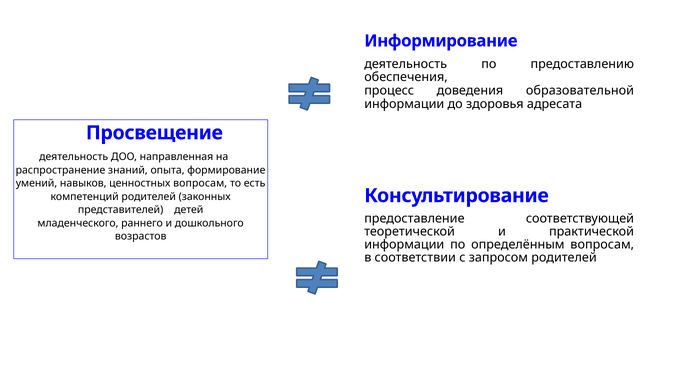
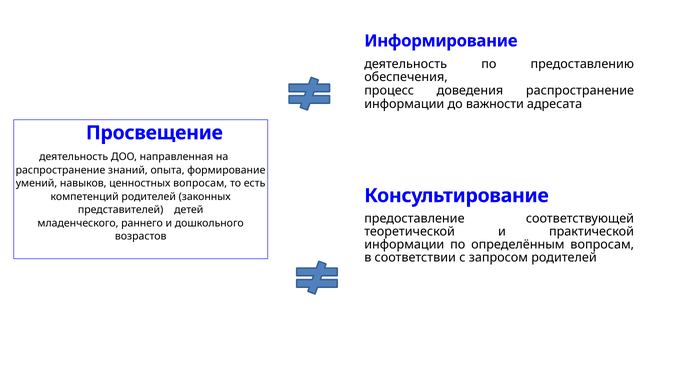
доведения образовательной: образовательной -> распространение
здоровья: здоровья -> важности
